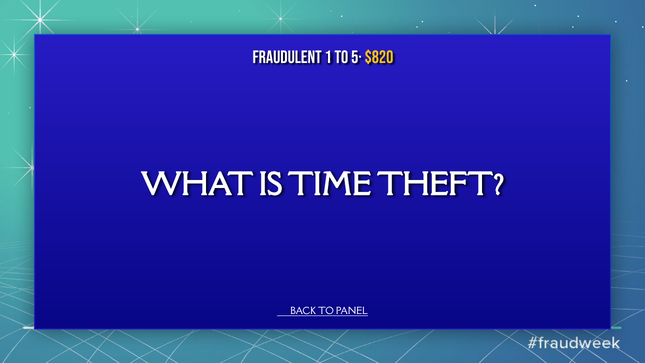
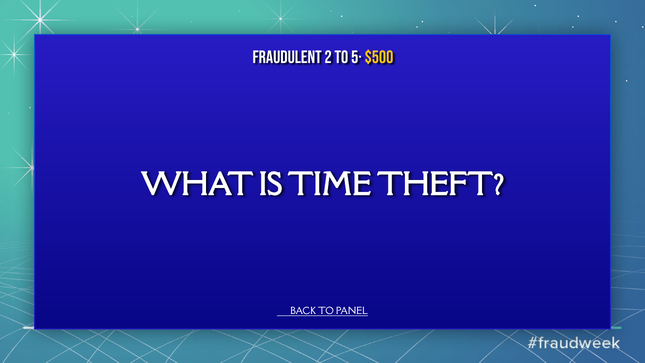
1: 1 -> 2
$820: $820 -> $500
